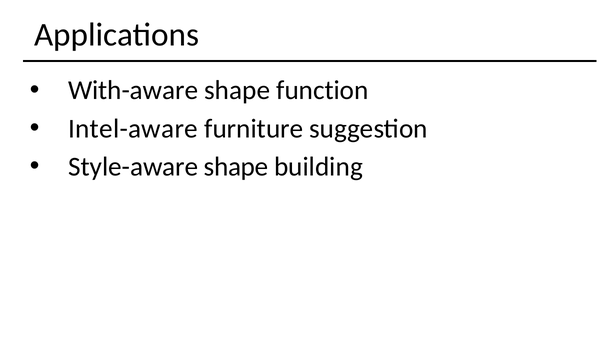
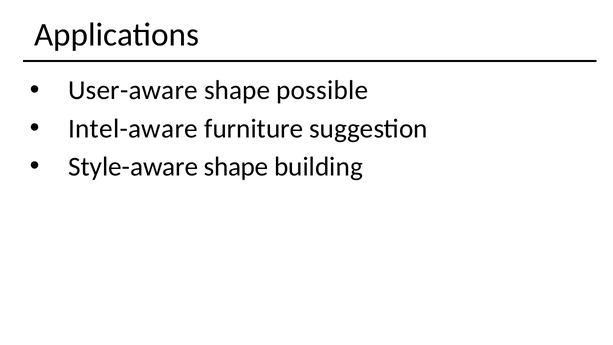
With-aware: With-aware -> User-aware
function: function -> possible
